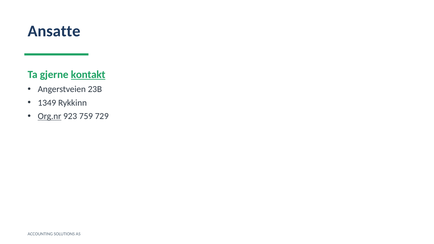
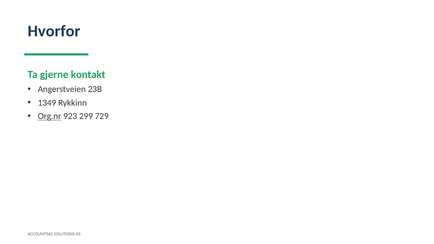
Ansatte: Ansatte -> Hvorfor
kontakt underline: present -> none
759: 759 -> 299
